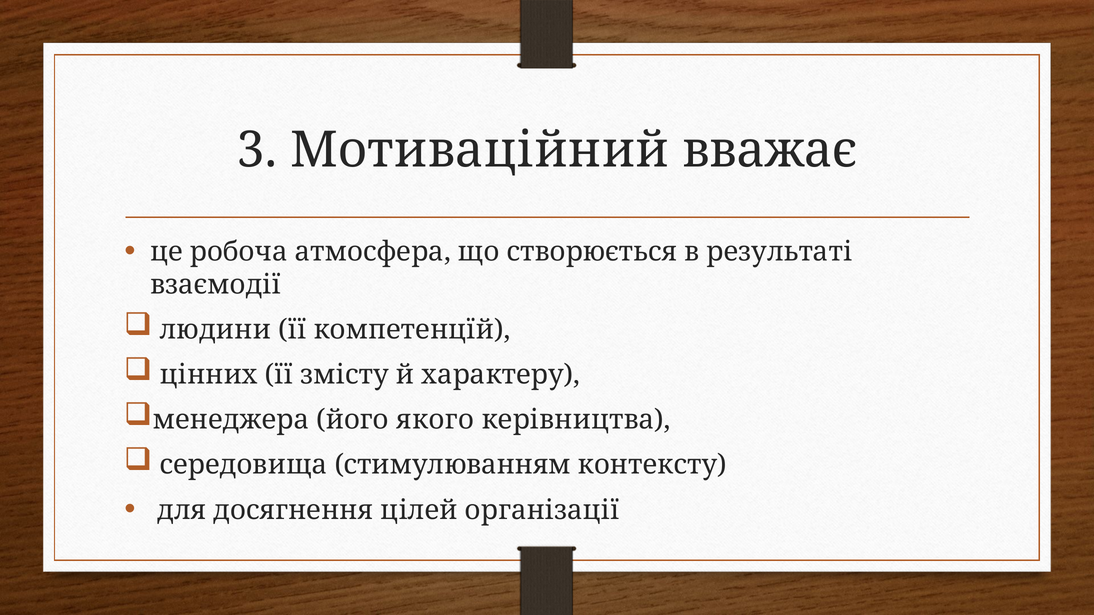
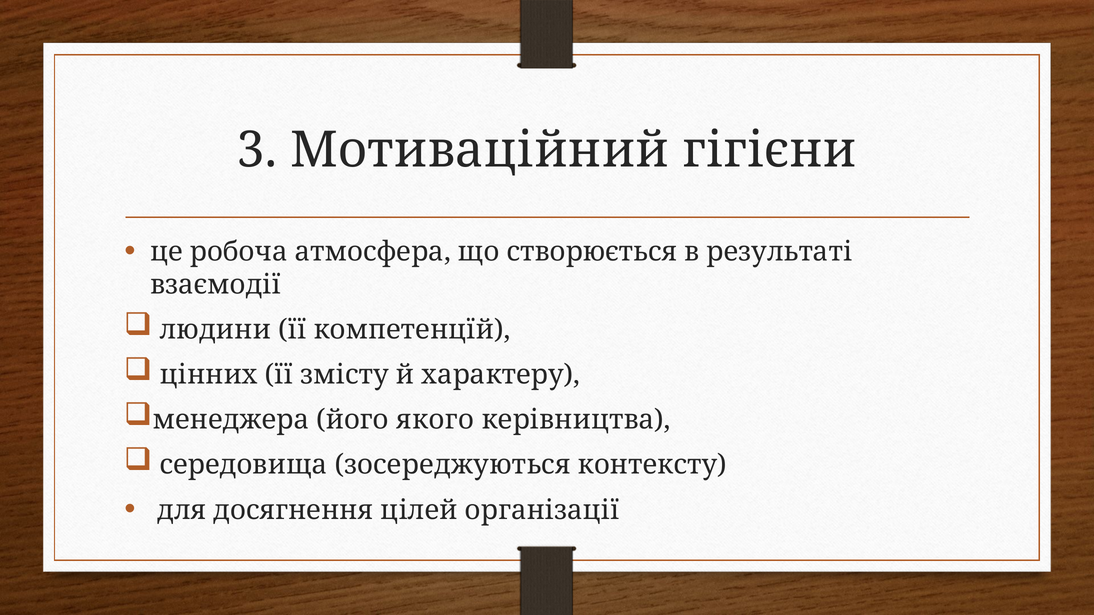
вважає: вважає -> гігієни
стимулюванням: стимулюванням -> зосереджуються
